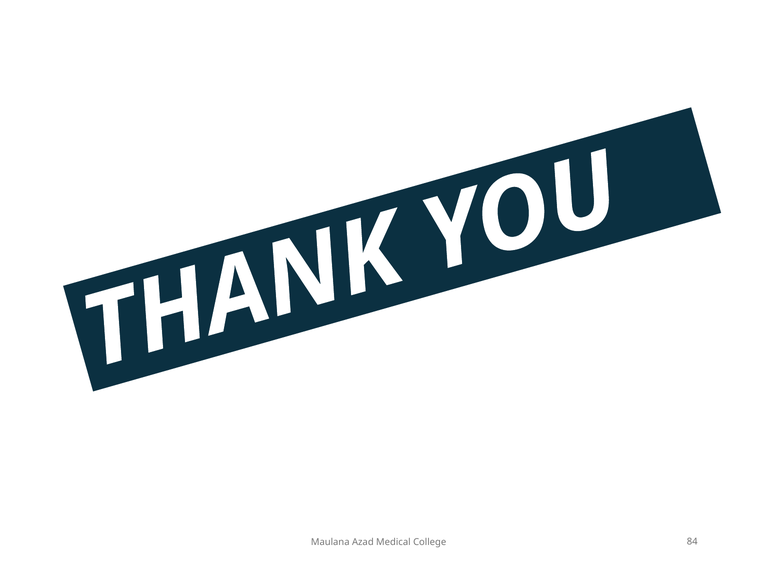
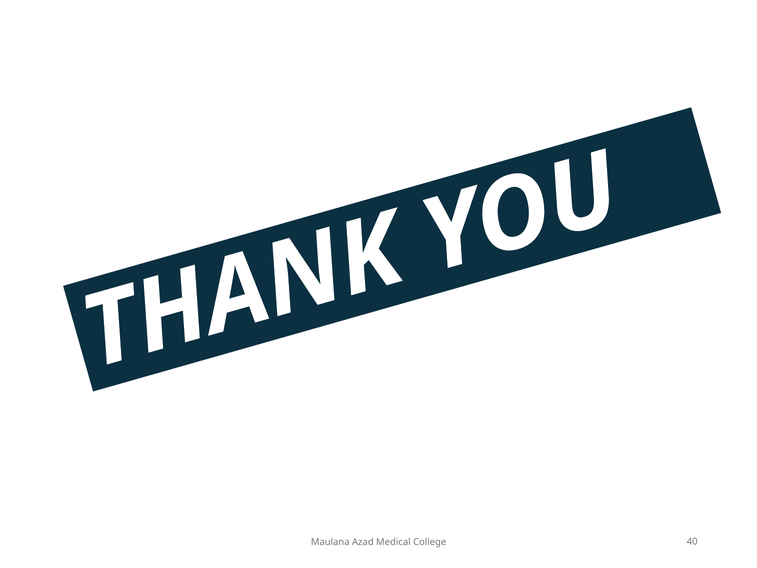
84: 84 -> 40
